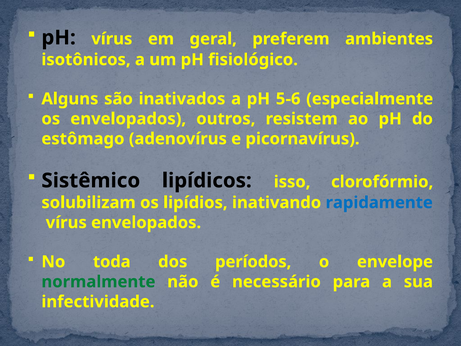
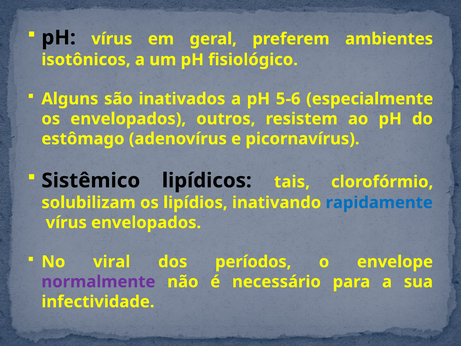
isso: isso -> tais
toda: toda -> viral
normalmente colour: green -> purple
